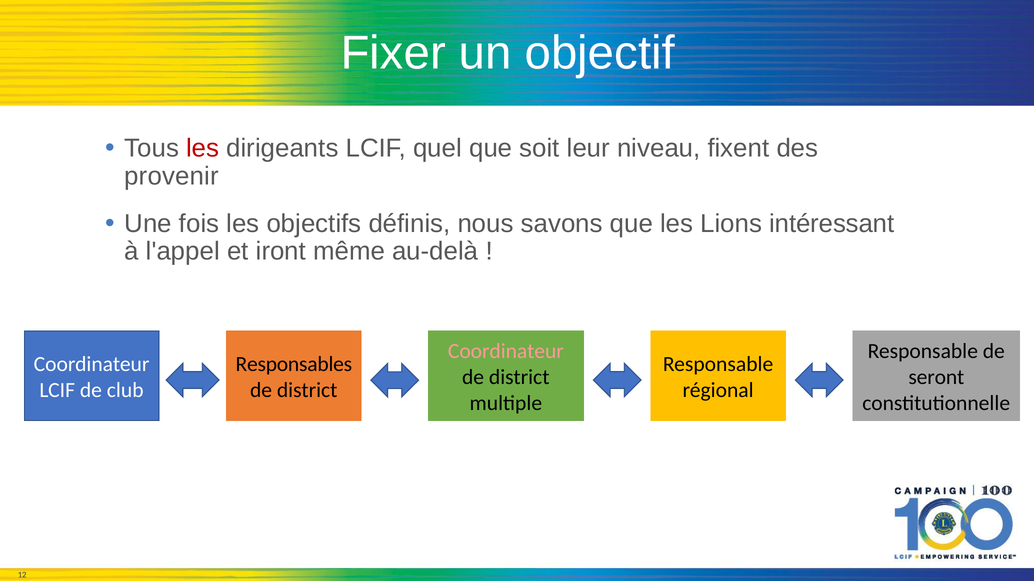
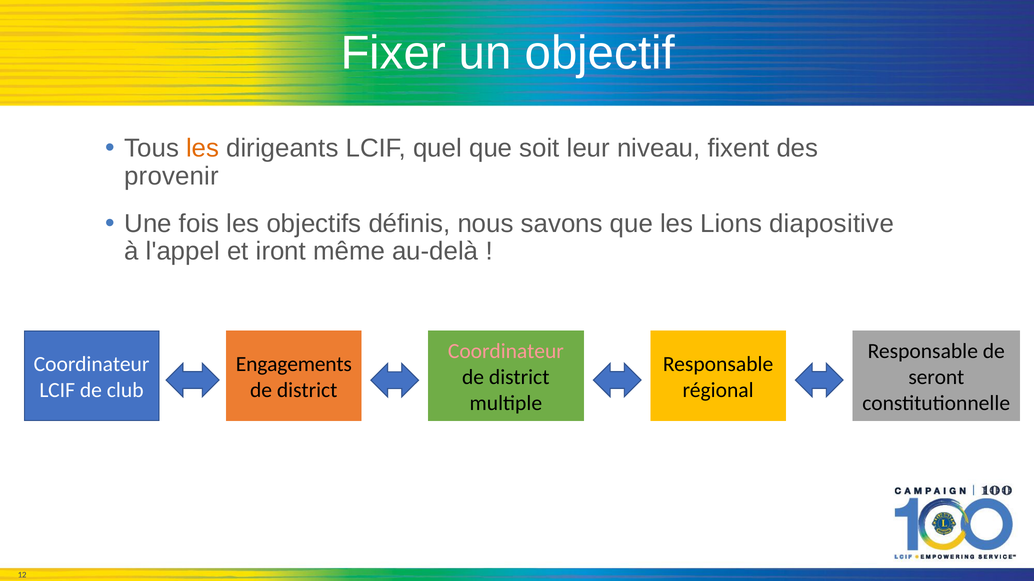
les at (203, 149) colour: red -> orange
intéressant: intéressant -> diapositive
Responsables: Responsables -> Engagements
